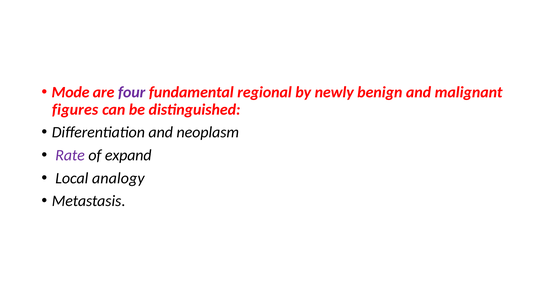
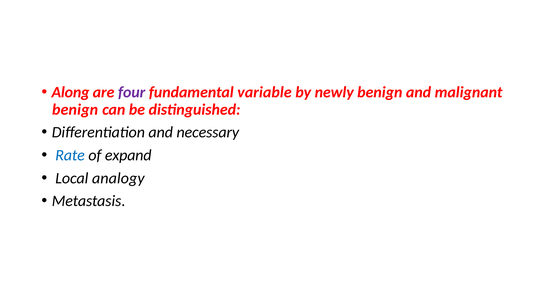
Mode: Mode -> Along
regional: regional -> variable
figures at (75, 109): figures -> benign
neoplasm: neoplasm -> necessary
Rate colour: purple -> blue
